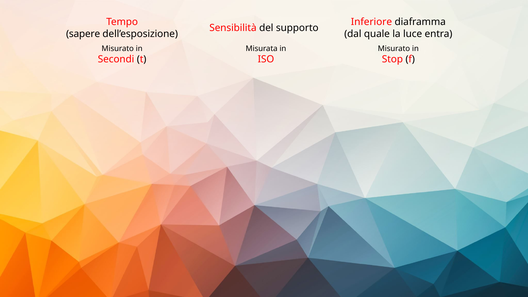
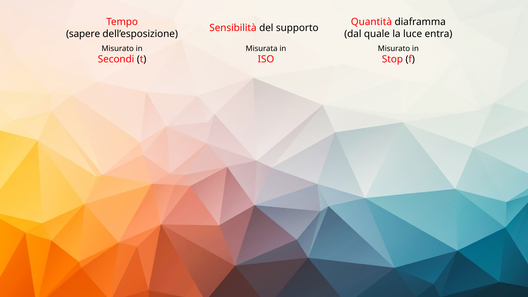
Inferiore: Inferiore -> Quantità
